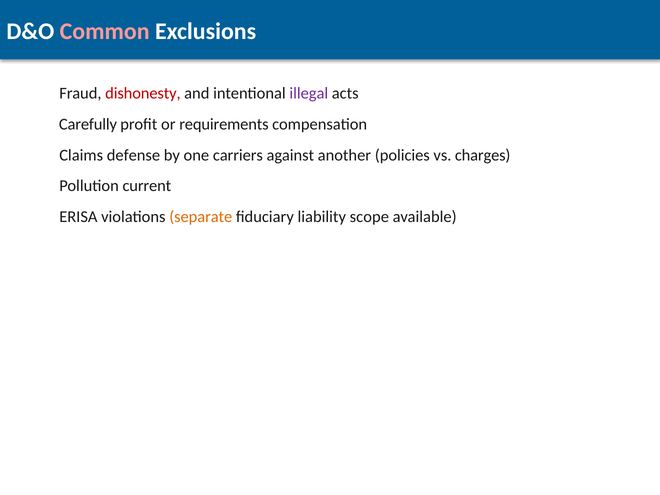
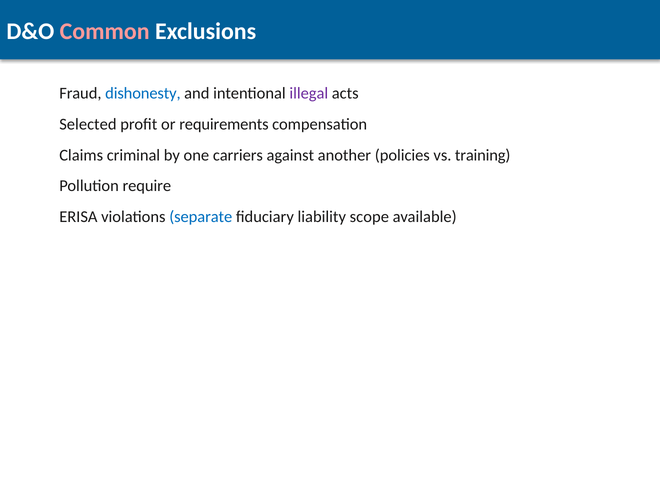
dishonesty colour: red -> blue
Carefully: Carefully -> Selected
defense: defense -> criminal
charges: charges -> training
current: current -> require
separate colour: orange -> blue
